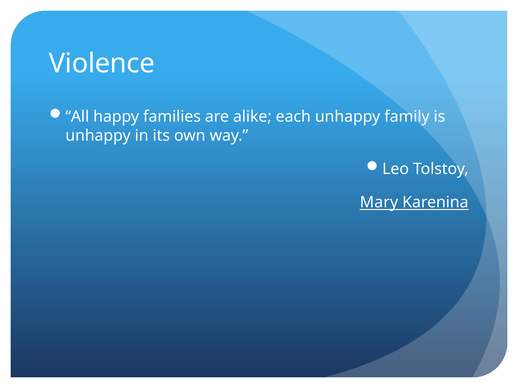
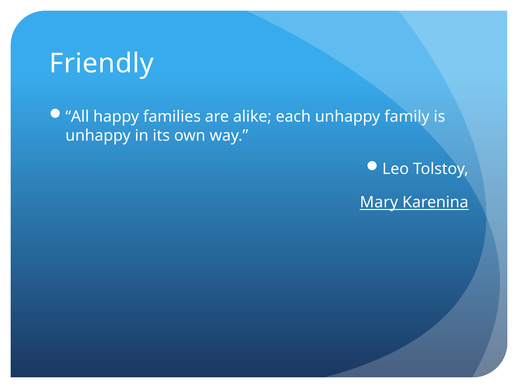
Violence: Violence -> Friendly
